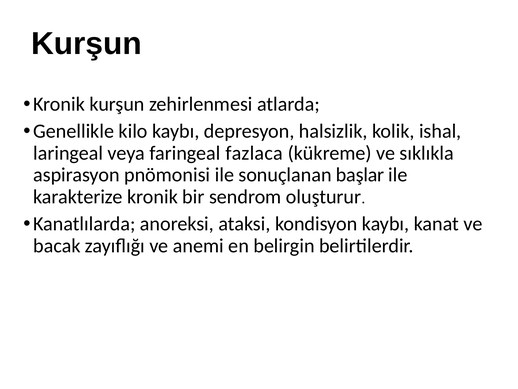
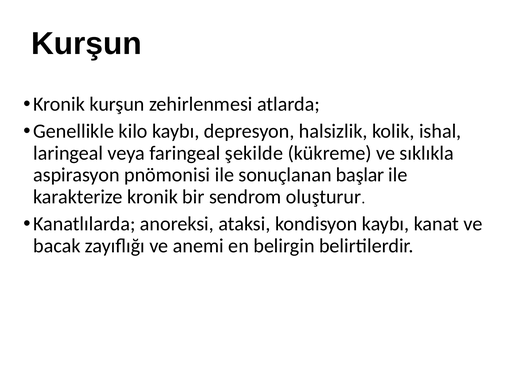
fazlaca: fazlaca -> şekilde
